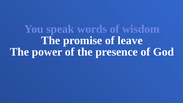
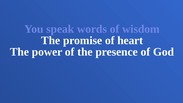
leave: leave -> heart
